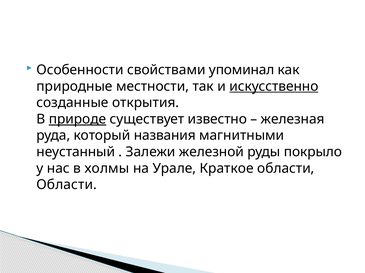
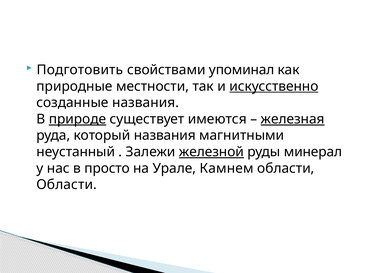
Особенности: Особенности -> Подготовить
созданные открытия: открытия -> названия
известно: известно -> имеются
железная underline: none -> present
железной underline: none -> present
покрыло: покрыло -> минерал
холмы: холмы -> просто
Краткое: Краткое -> Камнем
